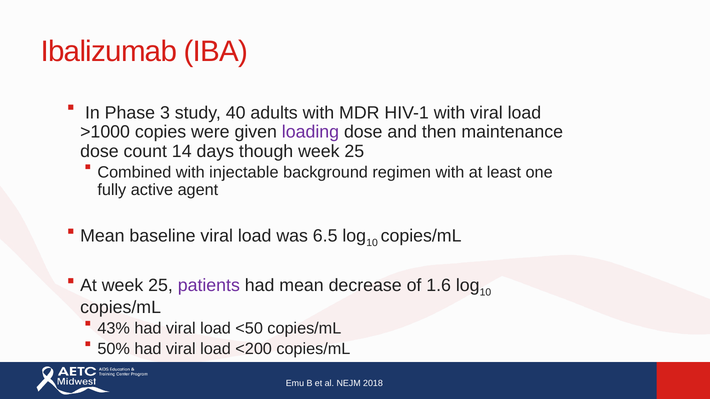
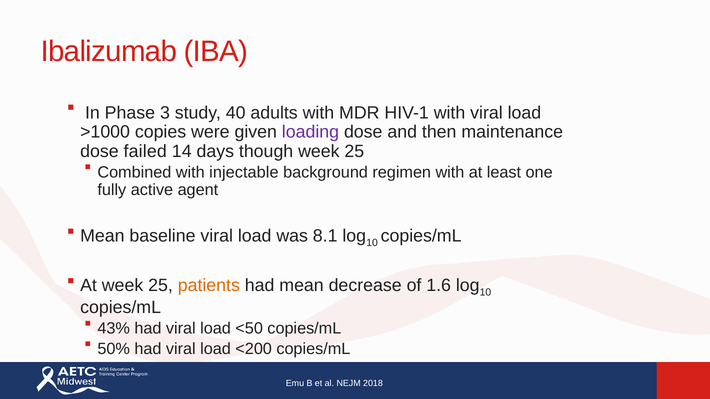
count: count -> failed
6.5: 6.5 -> 8.1
patients colour: purple -> orange
